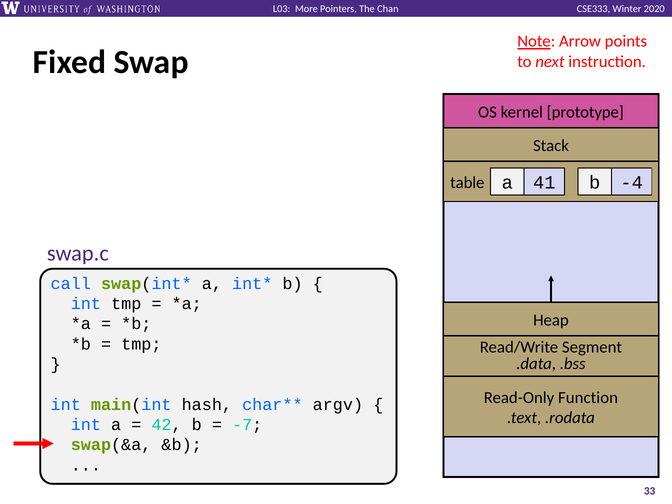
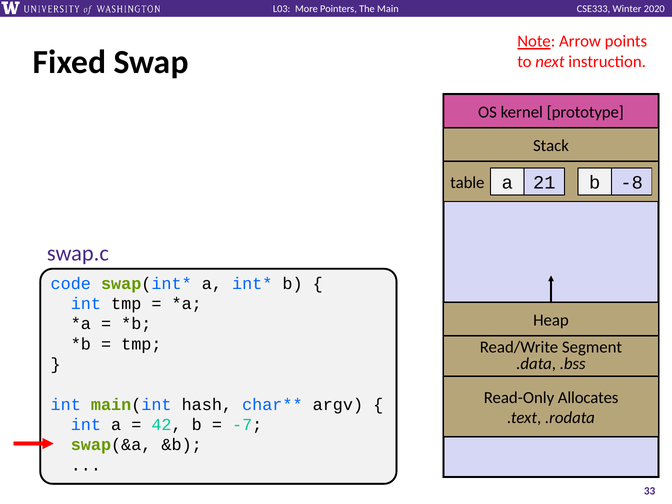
Chan: Chan -> Main
41: 41 -> 21
-4: -4 -> -8
call: call -> code
Function: Function -> Allocates
